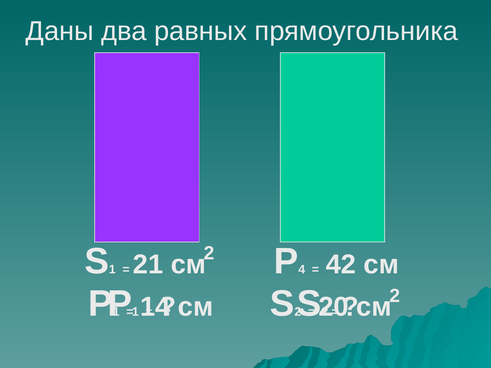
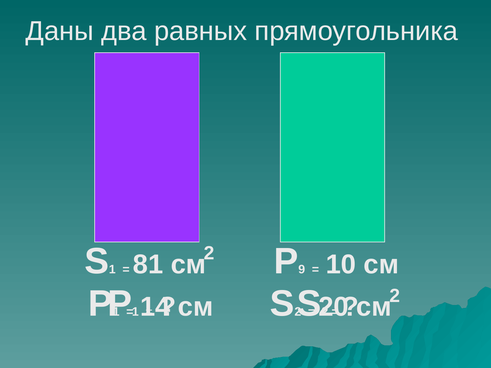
21: 21 -> 81
4: 4 -> 9
42: 42 -> 10
